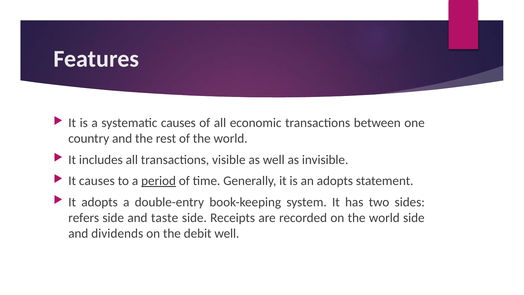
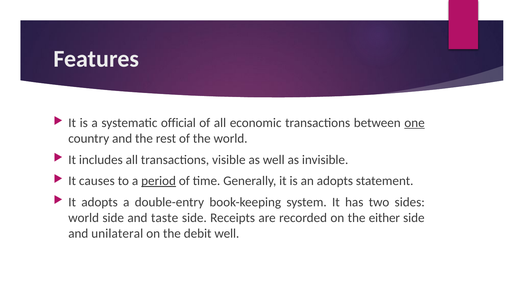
systematic causes: causes -> official
one underline: none -> present
refers at (84, 218): refers -> world
on the world: world -> either
dividends: dividends -> unilateral
